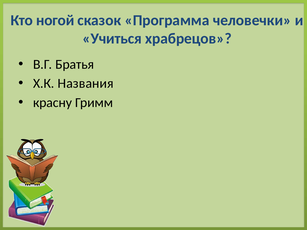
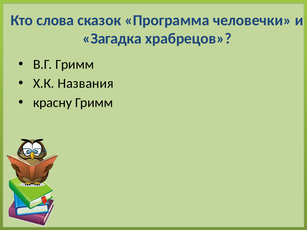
ногой: ногой -> слова
Учиться: Учиться -> Загадка
В.Г Братья: Братья -> Гримм
